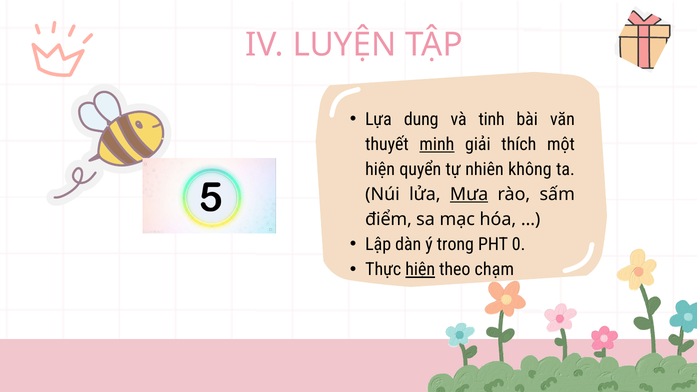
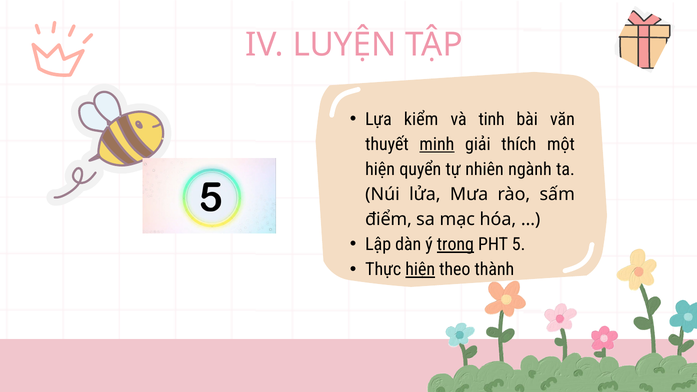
dung: dung -> kiểm
không: không -> ngành
Mưa underline: present -> none
trong underline: none -> present
0: 0 -> 5
chạm: chạm -> thành
